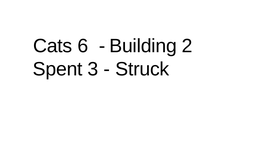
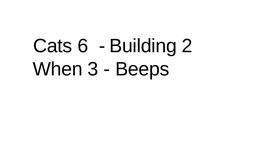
Spent: Spent -> When
Struck: Struck -> Beeps
